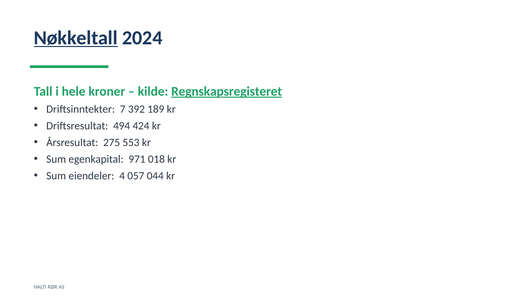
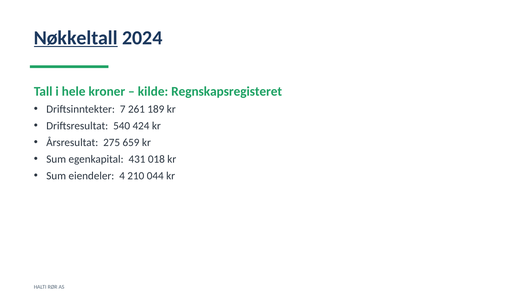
Regnskapsregisteret underline: present -> none
392: 392 -> 261
494: 494 -> 540
553: 553 -> 659
971: 971 -> 431
057: 057 -> 210
